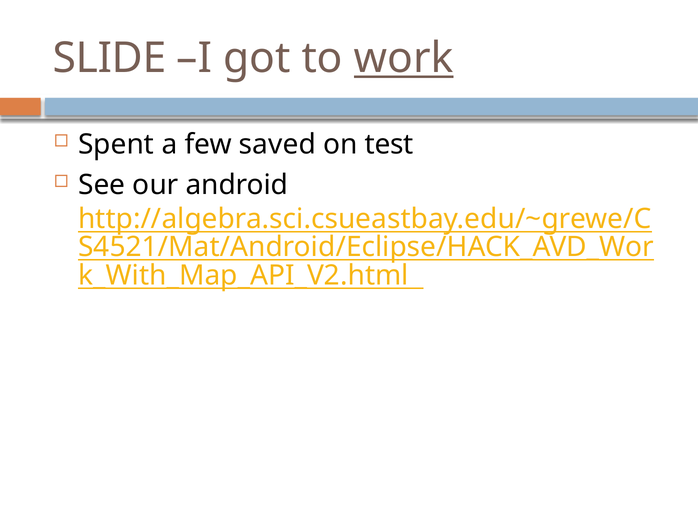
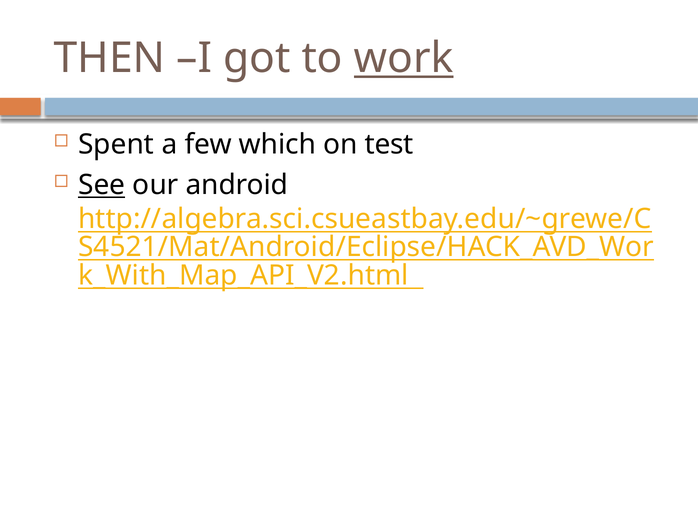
SLIDE: SLIDE -> THEN
saved: saved -> which
See underline: none -> present
